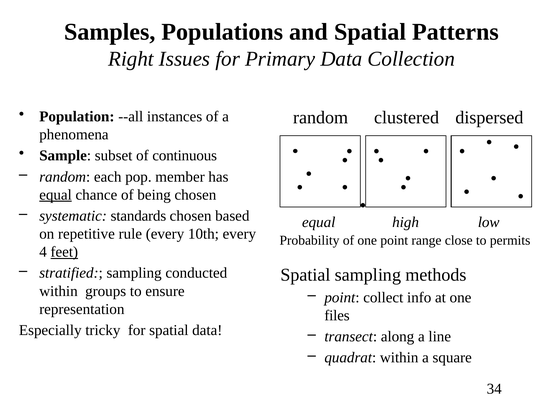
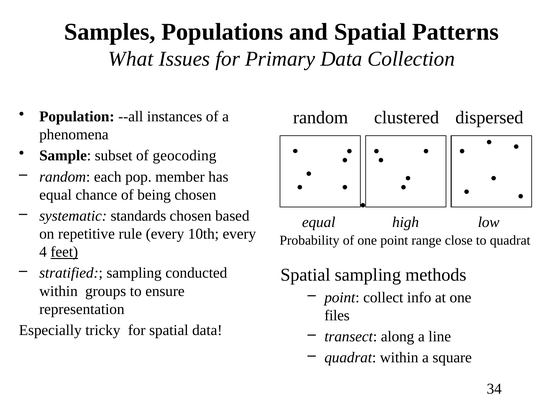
Right: Right -> What
continuous: continuous -> geocoding
equal at (56, 195) underline: present -> none
to permits: permits -> quadrat
